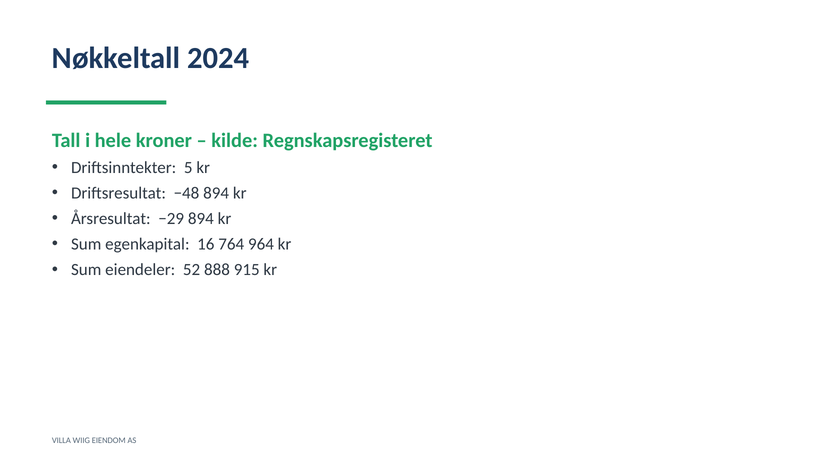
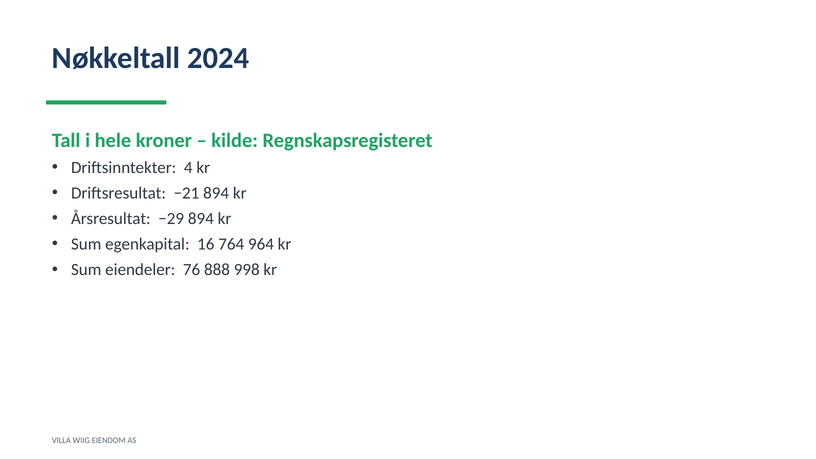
5: 5 -> 4
−48: −48 -> −21
52: 52 -> 76
915: 915 -> 998
